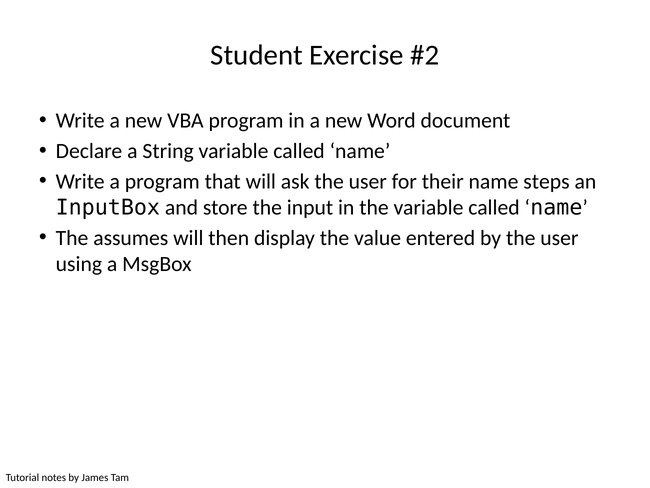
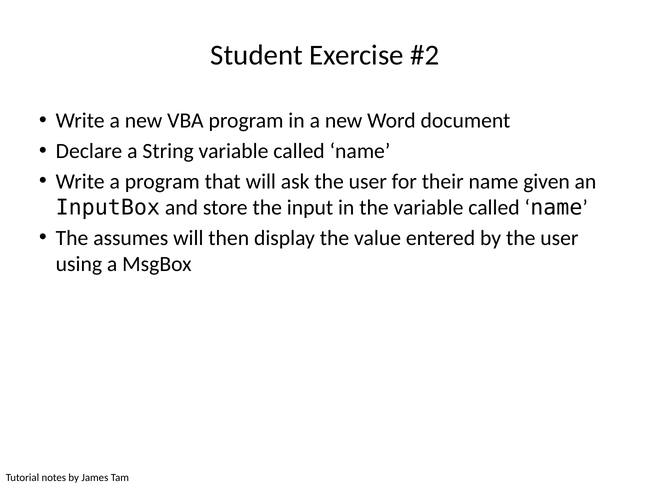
steps: steps -> given
